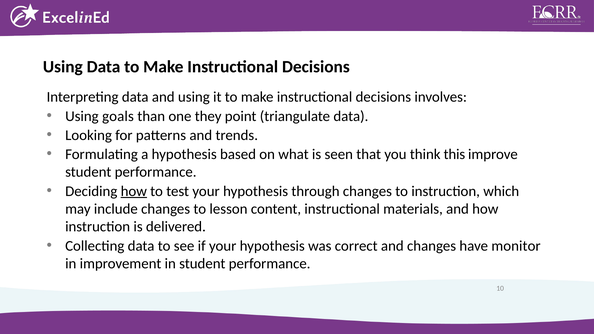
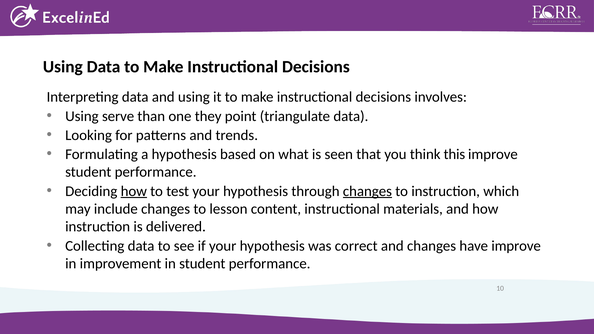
goals: goals -> serve
changes at (367, 191) underline: none -> present
have monitor: monitor -> improve
